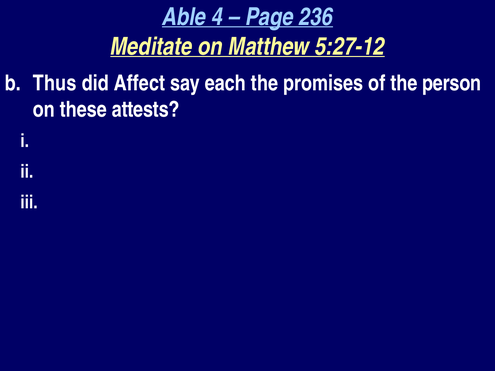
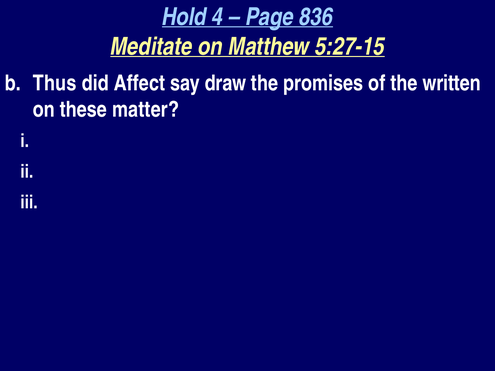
Able: Able -> Hold
236: 236 -> 836
5:27-12: 5:27-12 -> 5:27-15
each: each -> draw
person: person -> written
attests: attests -> matter
